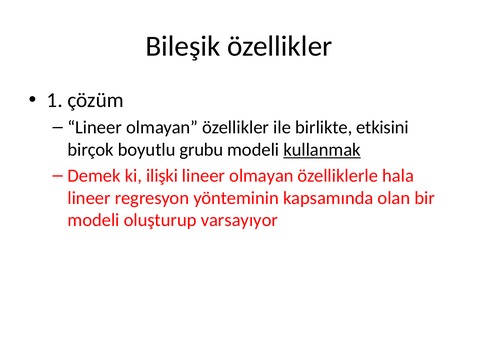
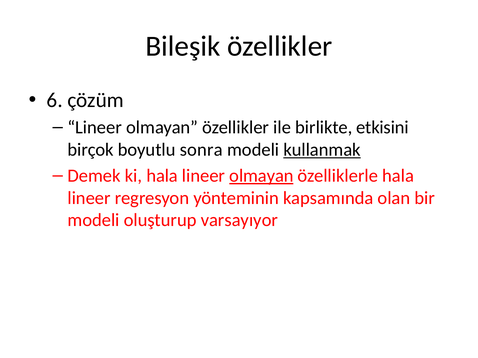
1: 1 -> 6
grubu: grubu -> sonra
ki ilişki: ilişki -> hala
olmayan at (261, 176) underline: none -> present
